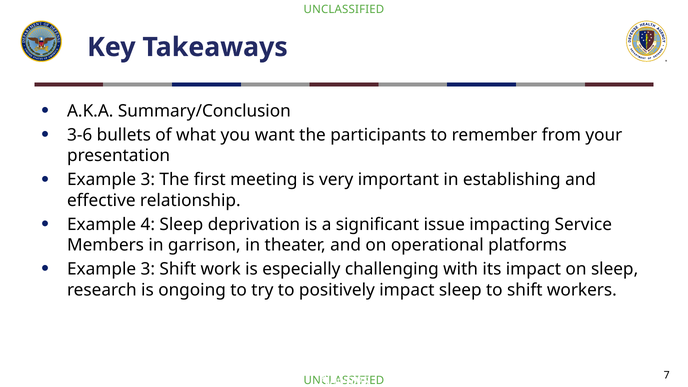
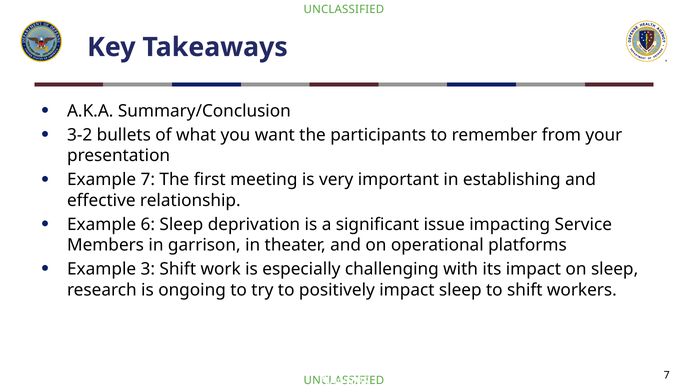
3-6: 3-6 -> 3-2
3 at (148, 180): 3 -> 7
4: 4 -> 6
